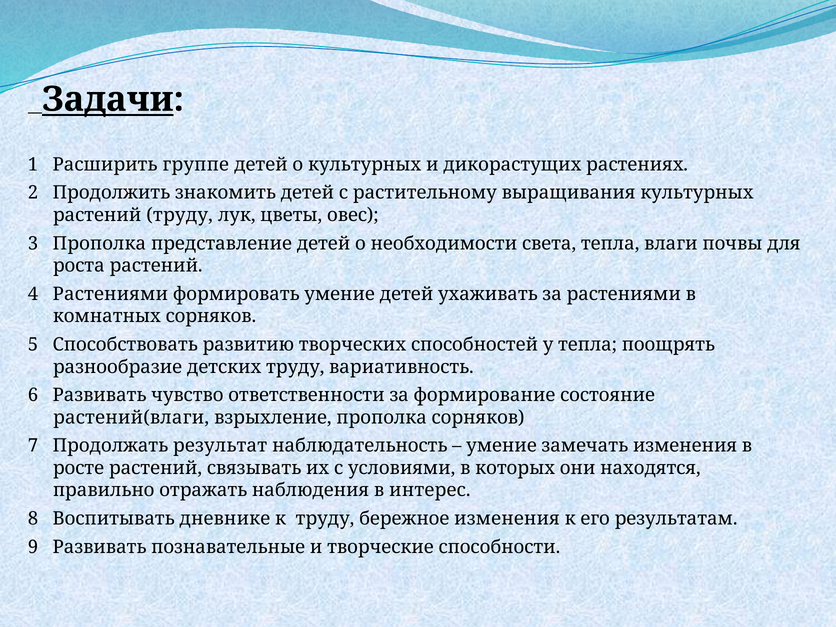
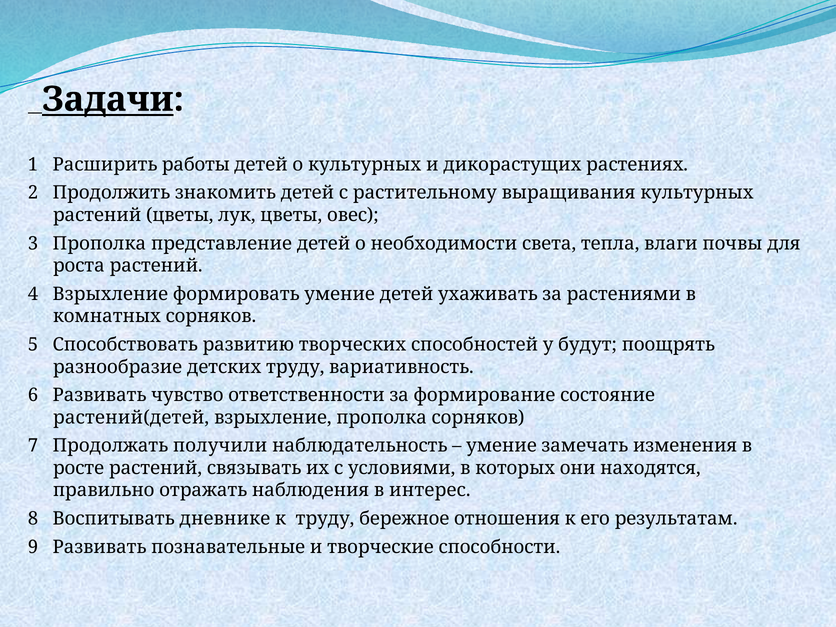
группе: группе -> работы
растений труду: труду -> цветы
4 Растениями: Растениями -> Взрыхление
у тепла: тепла -> будут
растений(влаги: растений(влаги -> растений(детей
результат: результат -> получили
бережное изменения: изменения -> отношения
